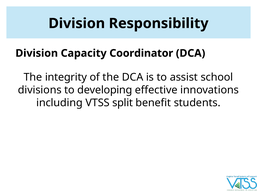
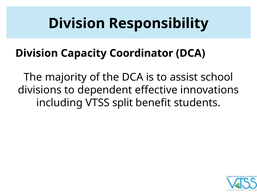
integrity: integrity -> majority
developing: developing -> dependent
